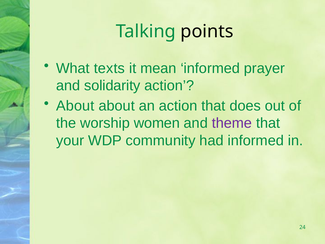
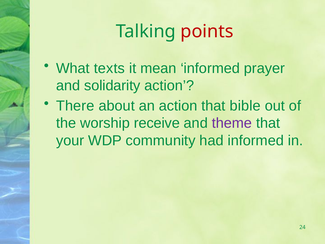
points colour: black -> red
About at (75, 106): About -> There
does: does -> bible
women: women -> receive
